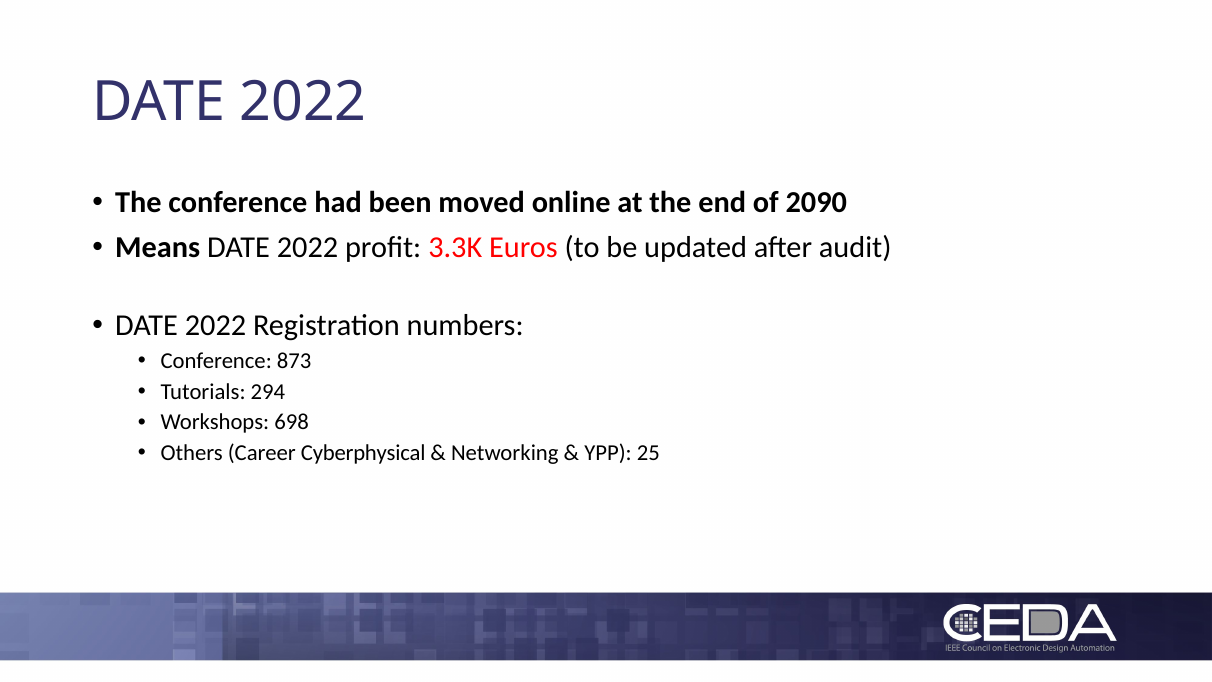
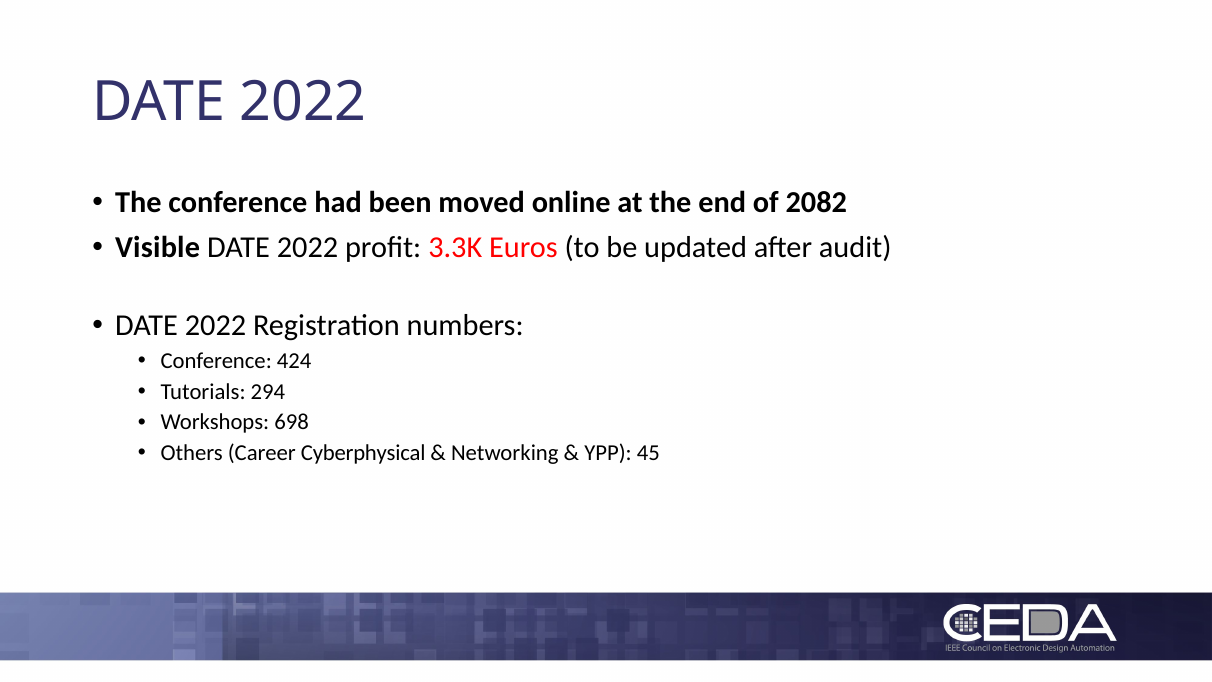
2090: 2090 -> 2082
Means: Means -> Visible
873: 873 -> 424
25: 25 -> 45
